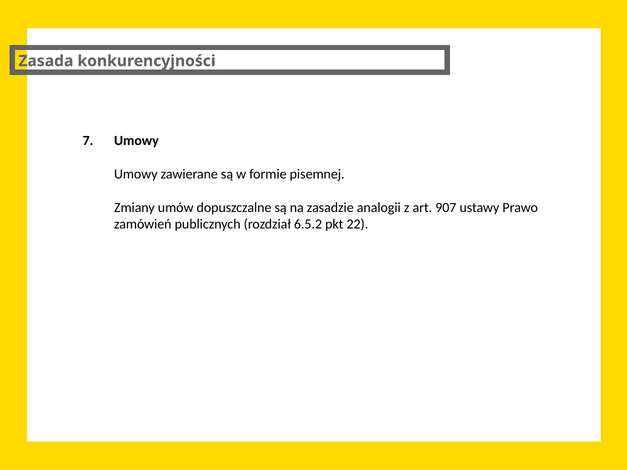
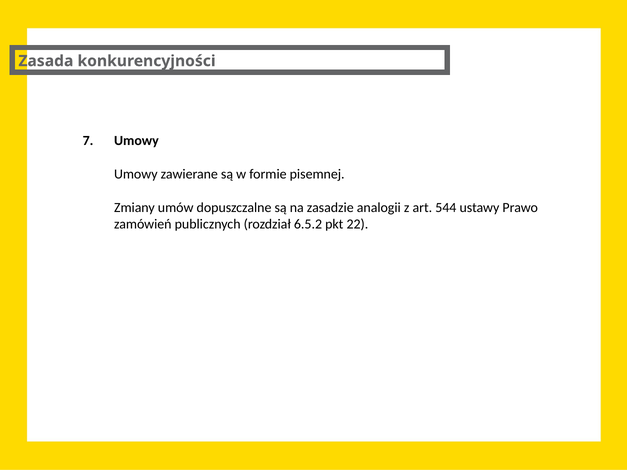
907: 907 -> 544
